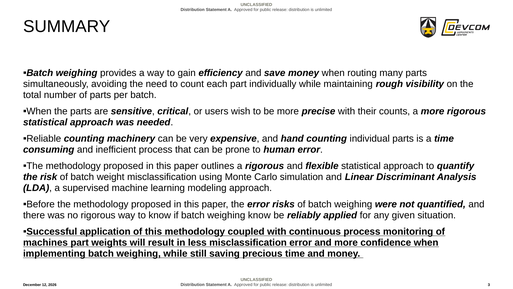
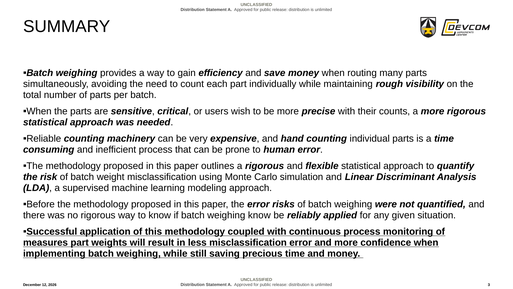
machines: machines -> measures
